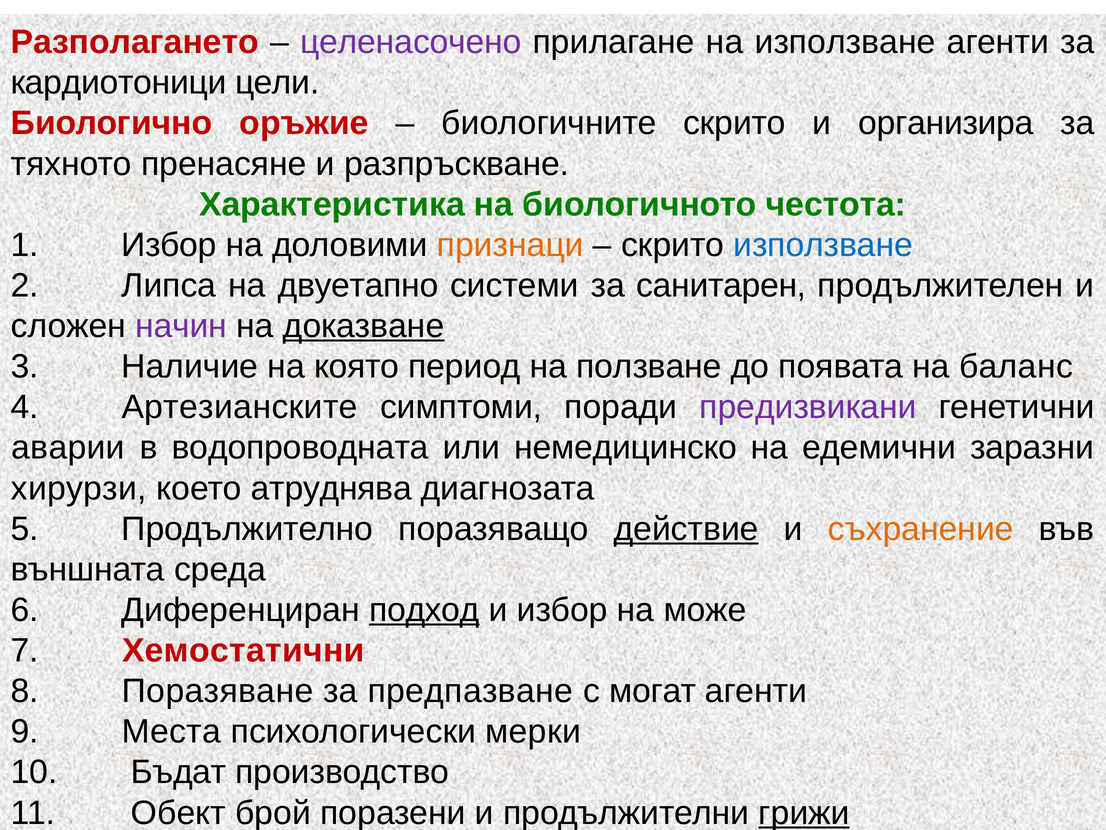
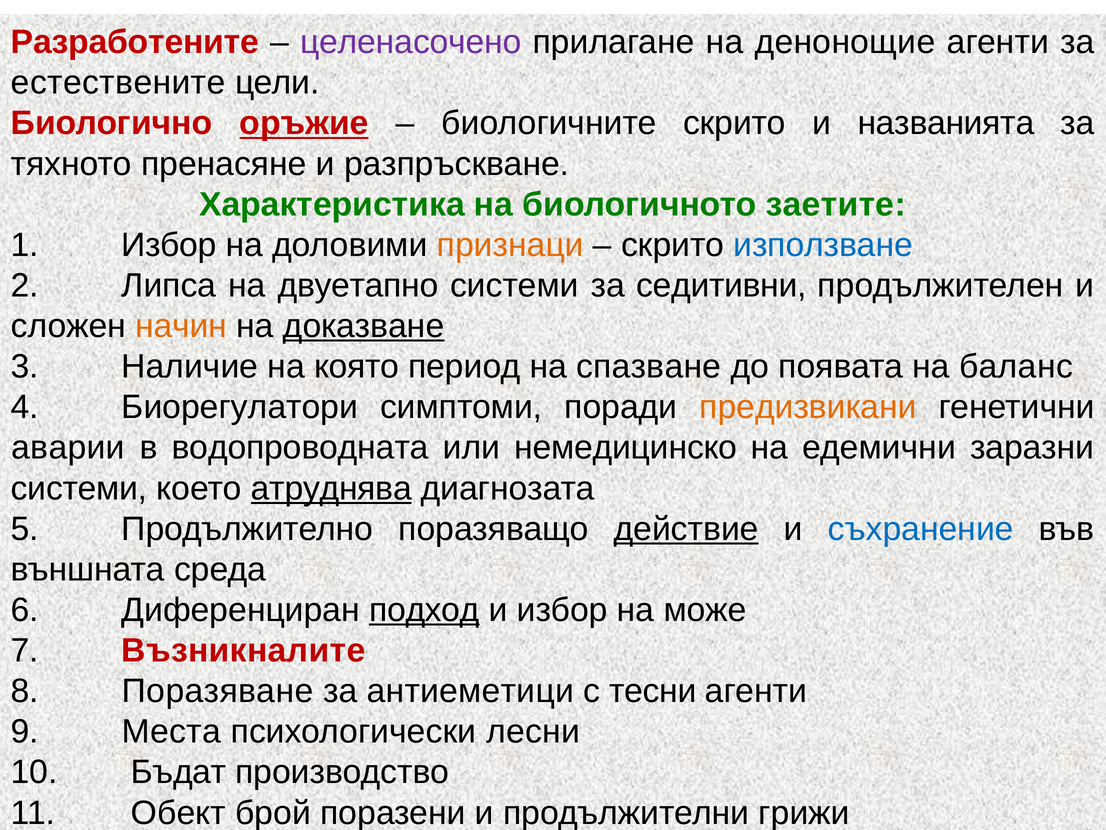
Разполагането: Разполагането -> Разработените
на използване: използване -> денонощие
кардиотоници: кардиотоници -> естествените
оръжие underline: none -> present
организира: организира -> названията
честота: честота -> заетите
санитарен: санитарен -> седитивни
начин colour: purple -> orange
ползване: ползване -> спазване
Артезианските: Артезианските -> Биорегулатори
предизвикани colour: purple -> orange
хирурзи at (79, 488): хирурзи -> системи
атруднява underline: none -> present
съхранение colour: orange -> blue
Хемостатични: Хемостатични -> Възникналите
предпазване: предпазване -> антиеметици
могат: могат -> тесни
мерки: мерки -> лесни
грижи underline: present -> none
